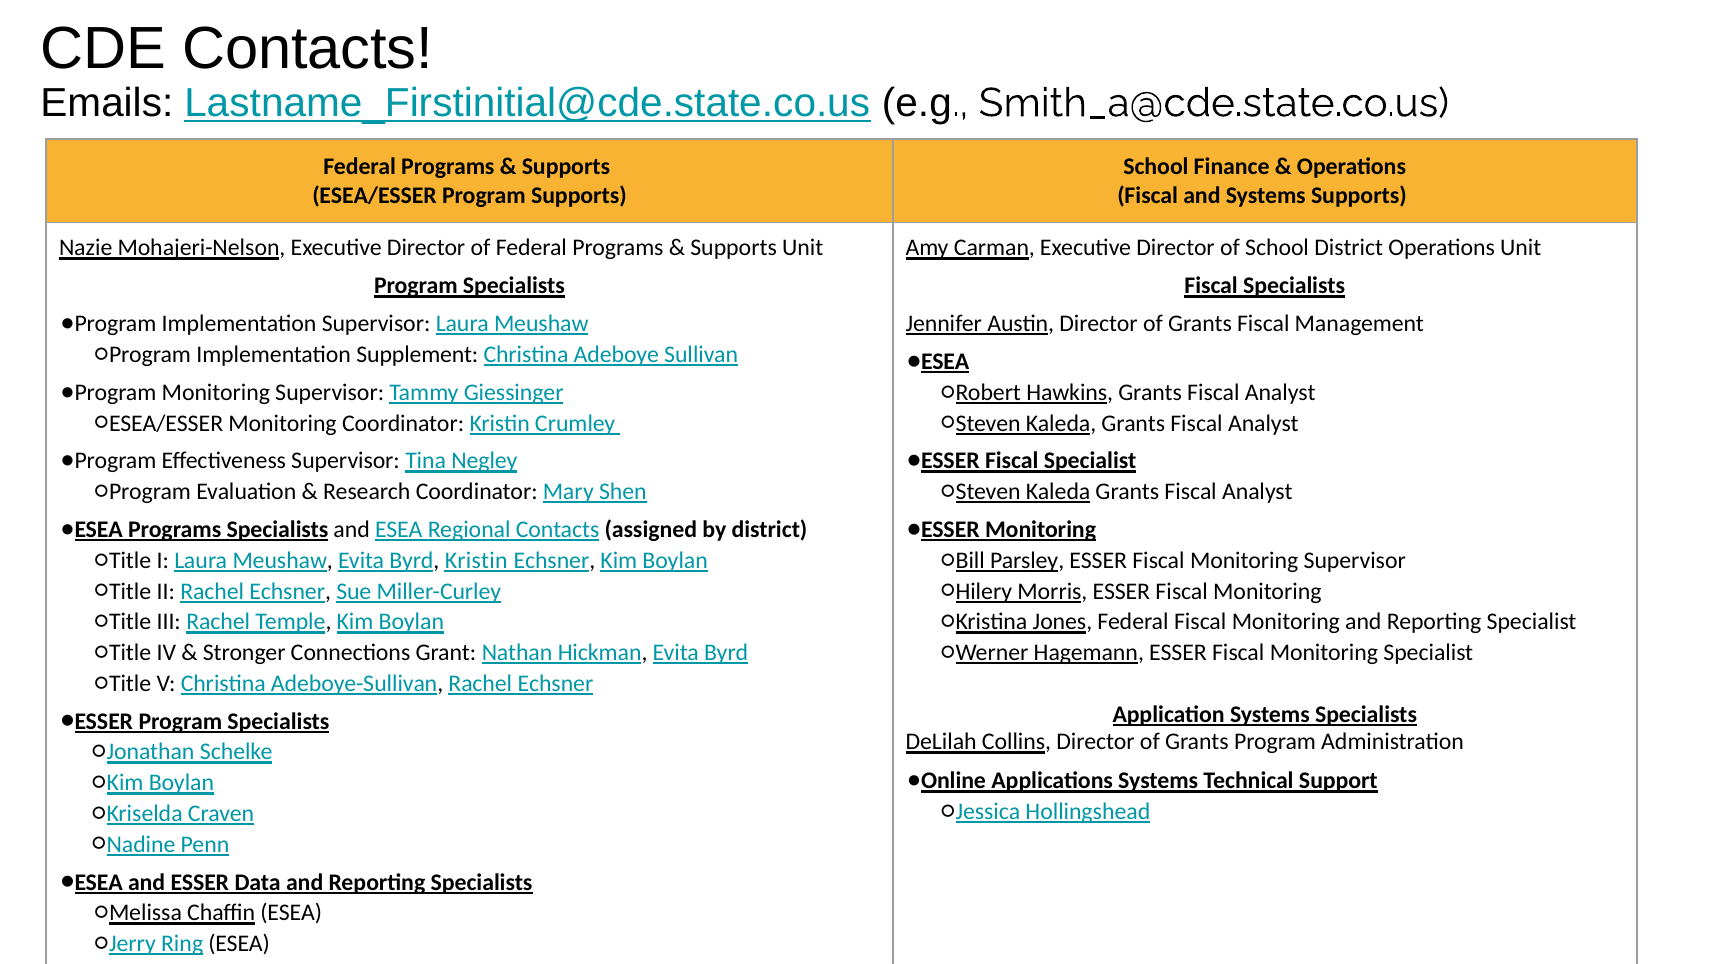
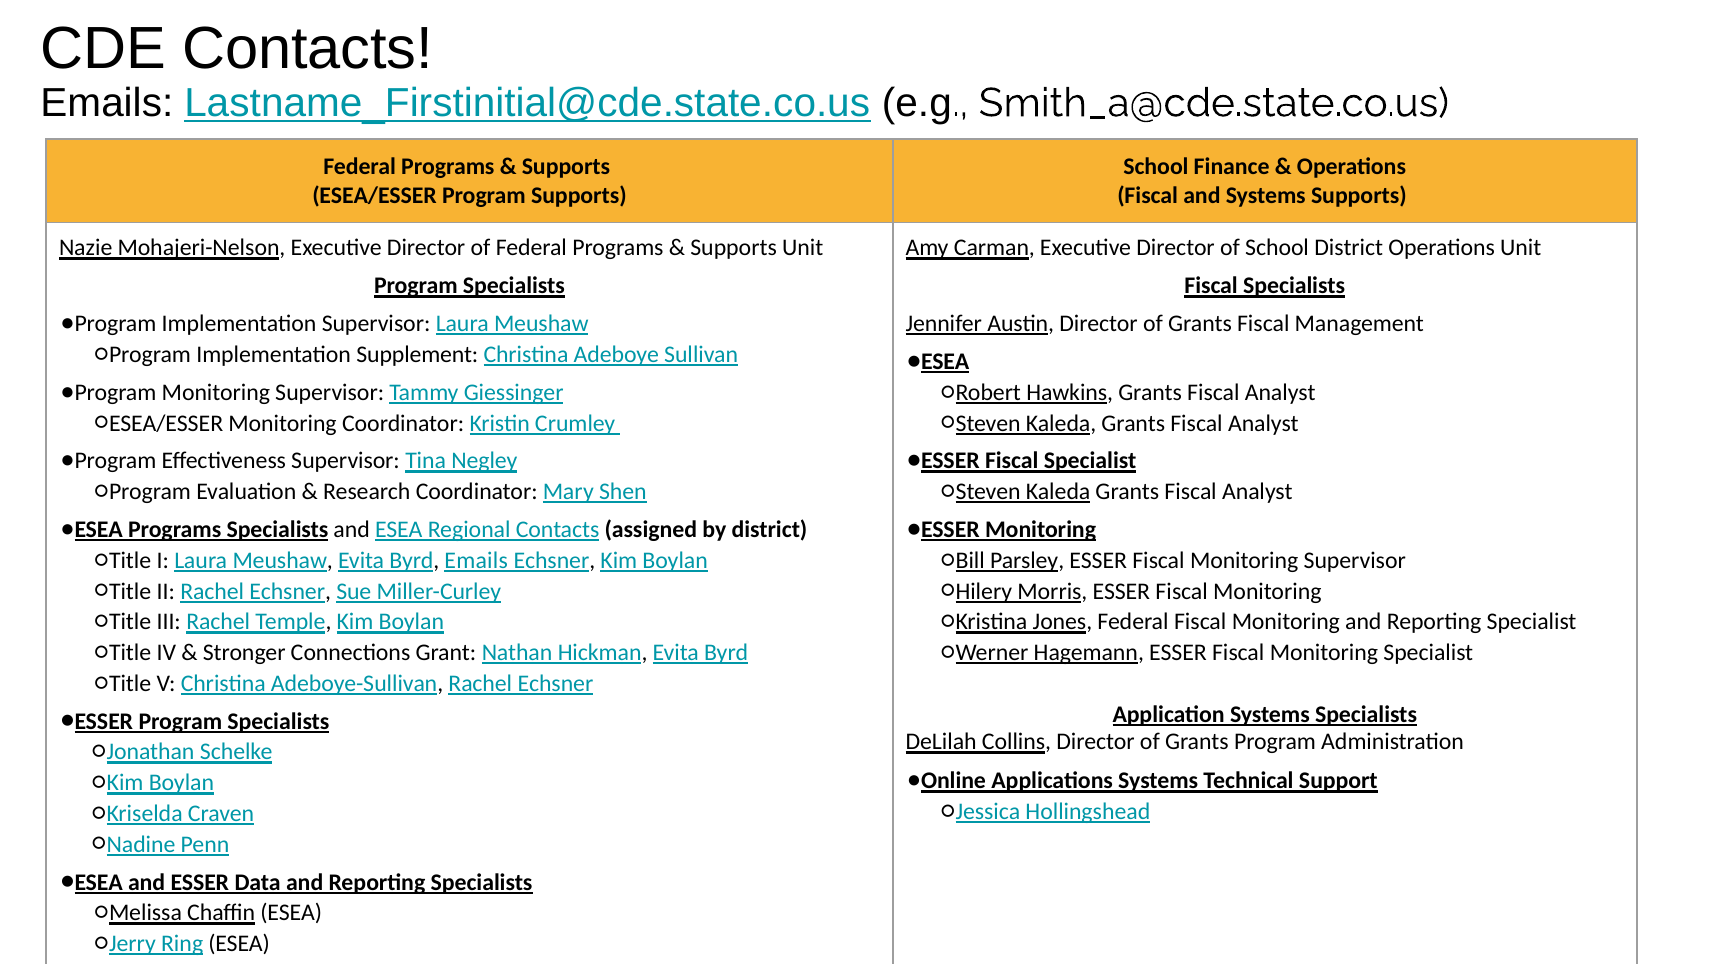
Byrd Kristin: Kristin -> Emails
